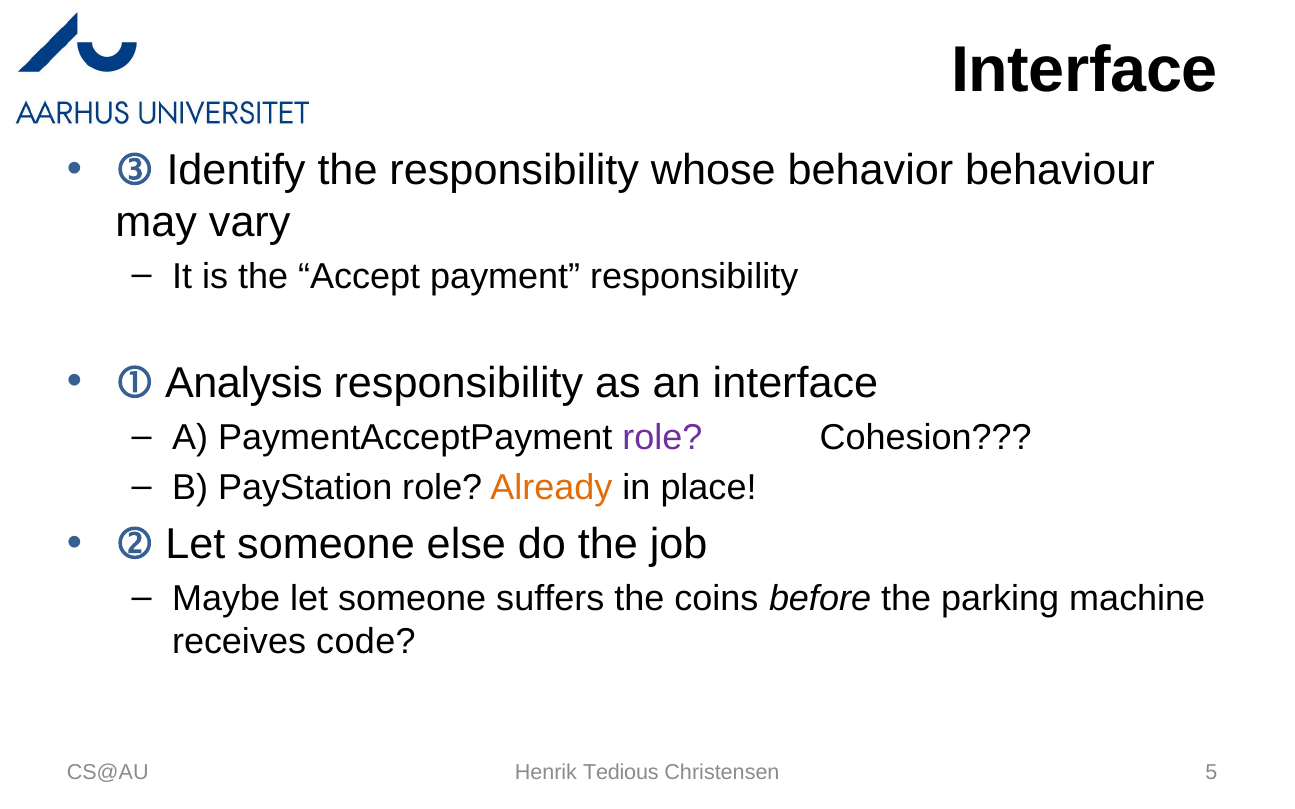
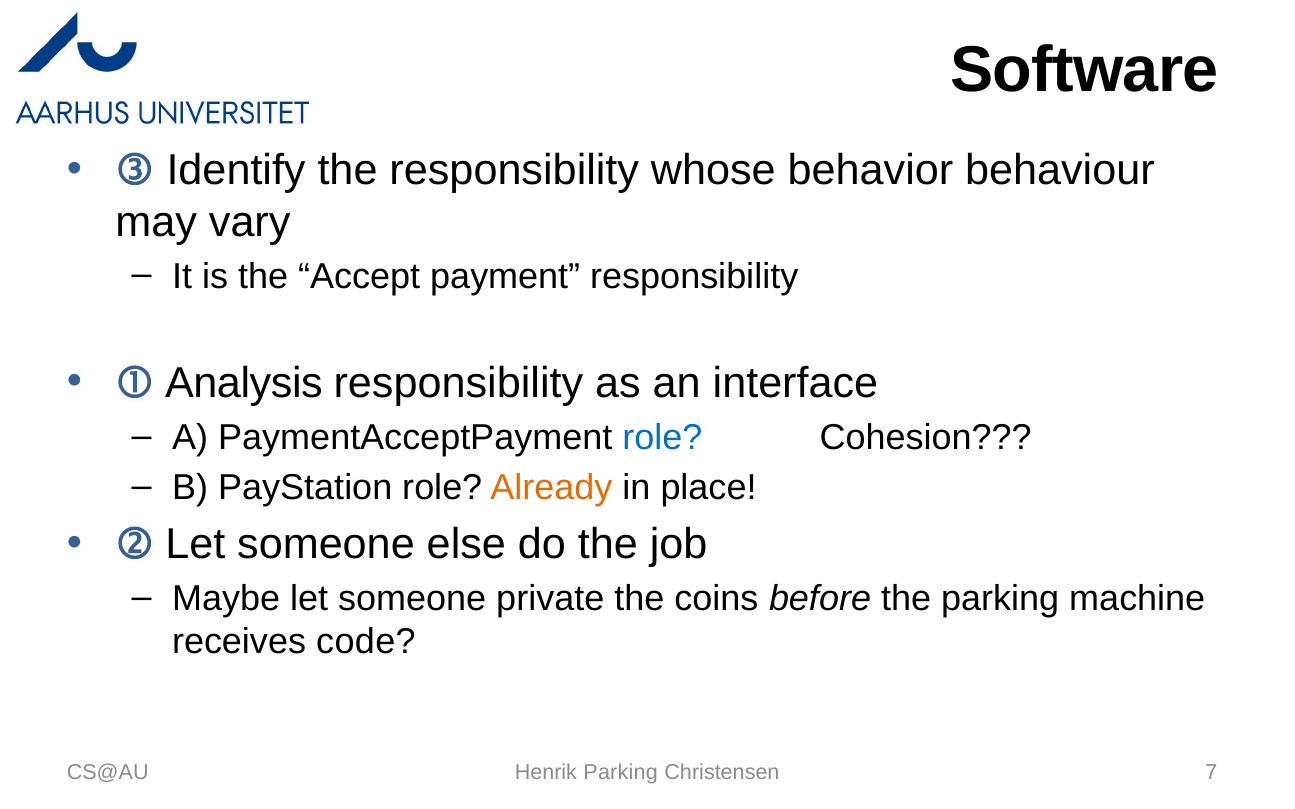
Interface at (1084, 70): Interface -> Software
role at (662, 437) colour: purple -> blue
suffers: suffers -> private
Henrik Tedious: Tedious -> Parking
5: 5 -> 7
